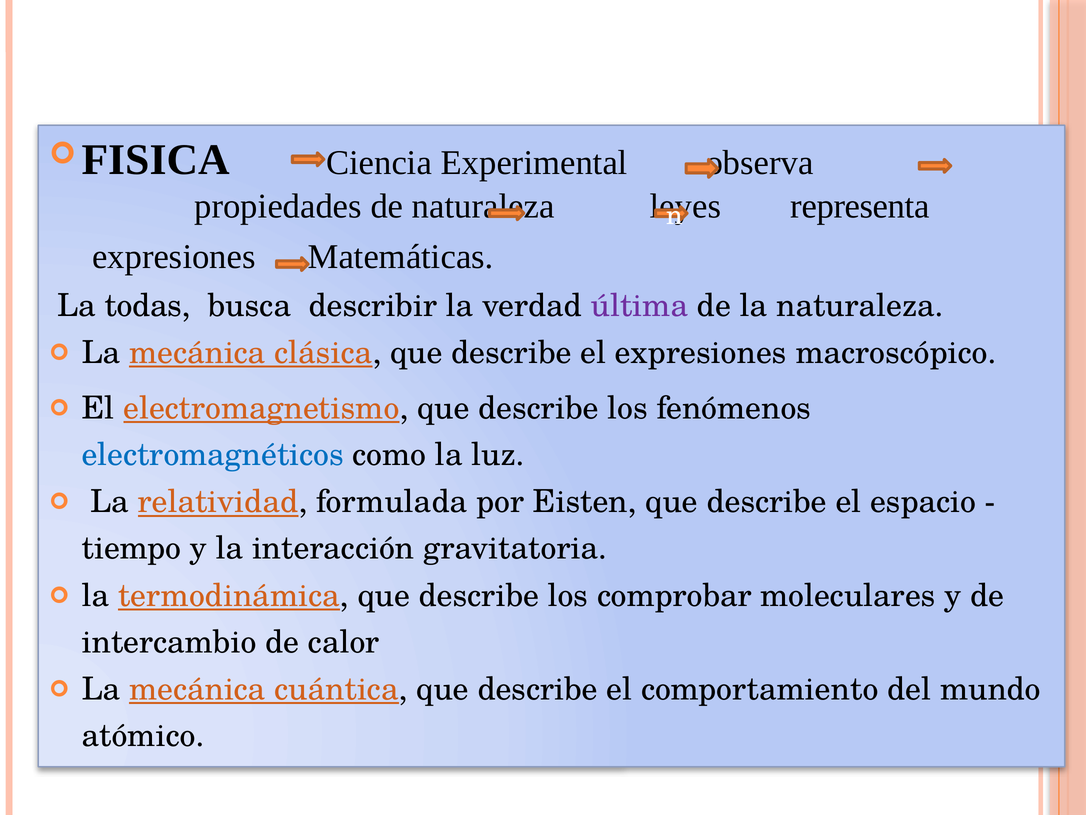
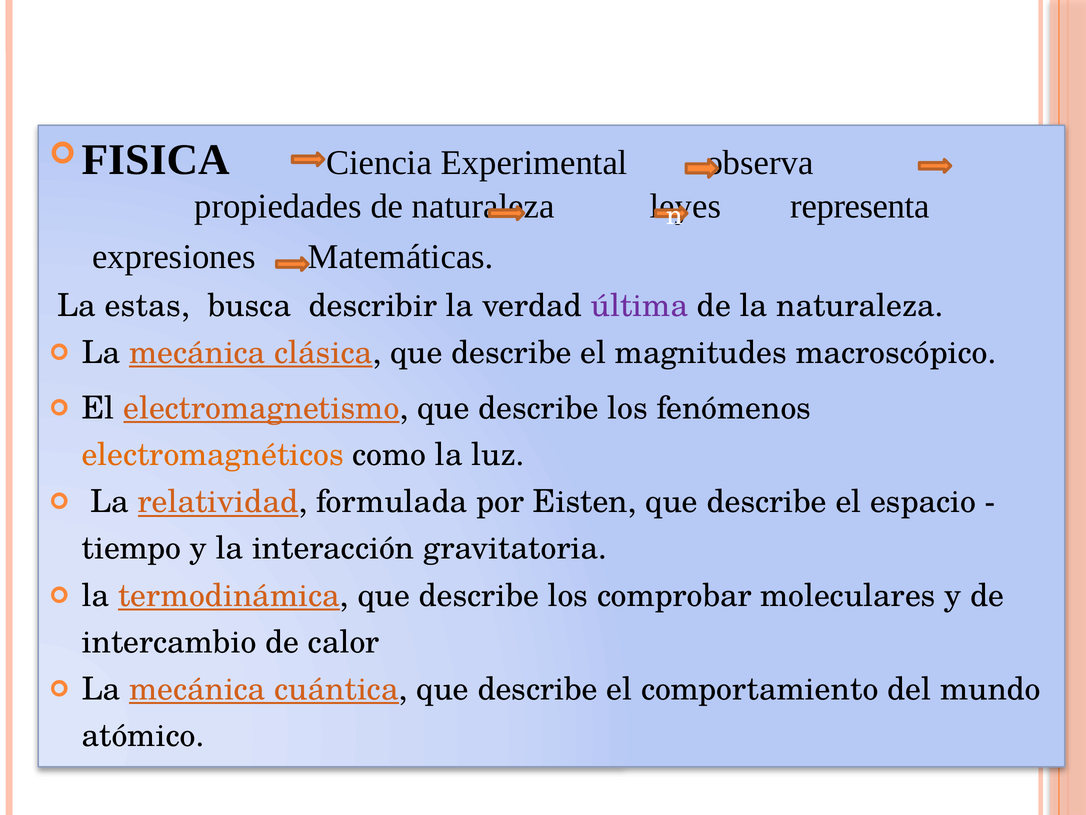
todas: todas -> estas
el expresiones: expresiones -> magnitudes
electromagnéticos colour: blue -> orange
